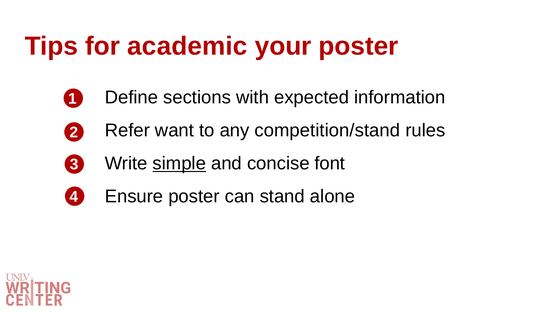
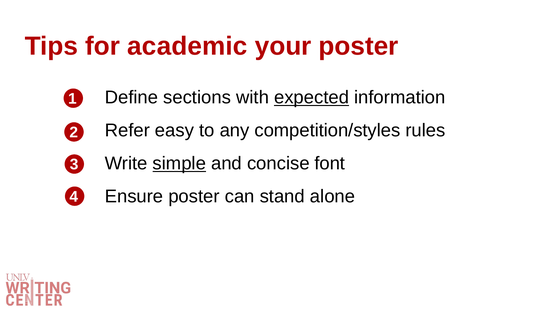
expected underline: none -> present
want: want -> easy
competition/stand: competition/stand -> competition/styles
